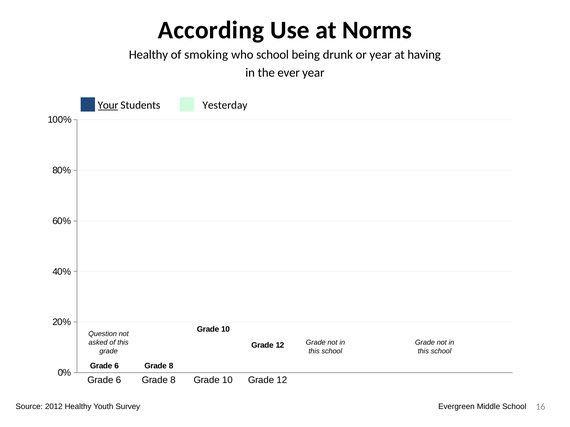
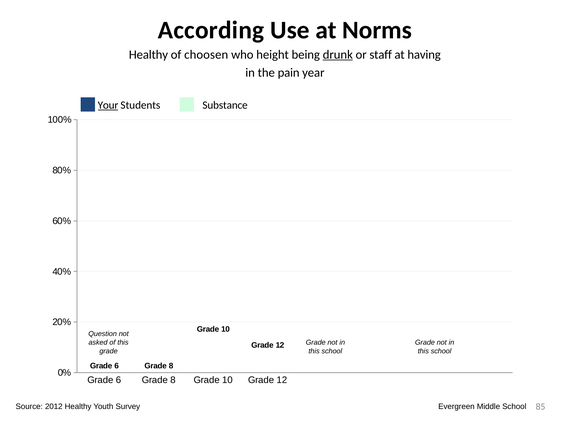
smoking: smoking -> choosen
who school: school -> height
drunk underline: none -> present
or year: year -> staff
ever: ever -> pain
Yesterday: Yesterday -> Substance
16: 16 -> 85
